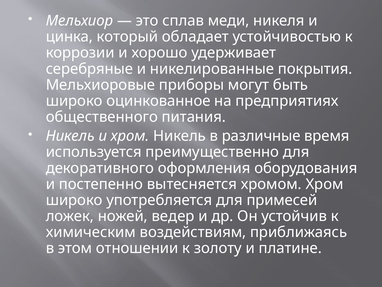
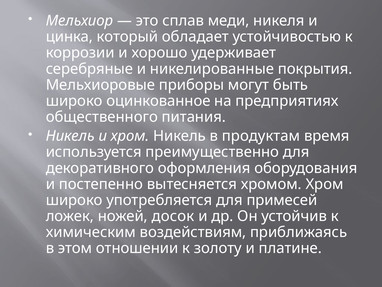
различные: различные -> продуктам
ведер: ведер -> досок
